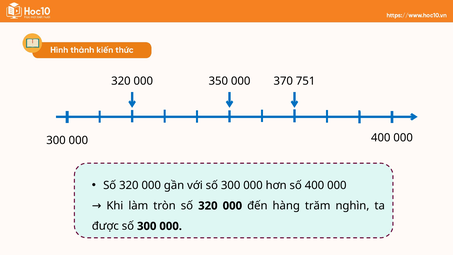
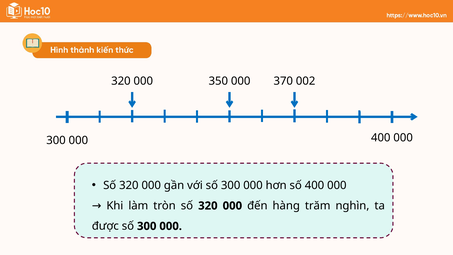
751: 751 -> 002
